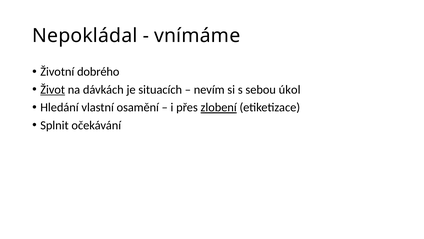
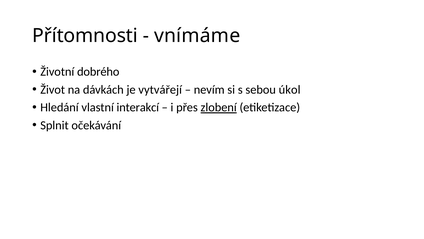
Nepokládal: Nepokládal -> Přítomnosti
Život underline: present -> none
situacích: situacích -> vytvářejí
osamění: osamění -> interakcí
